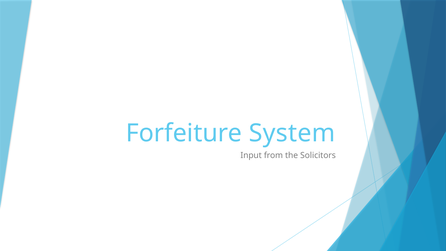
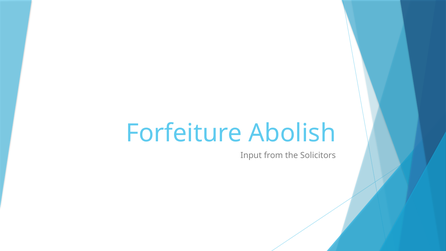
System: System -> Abolish
